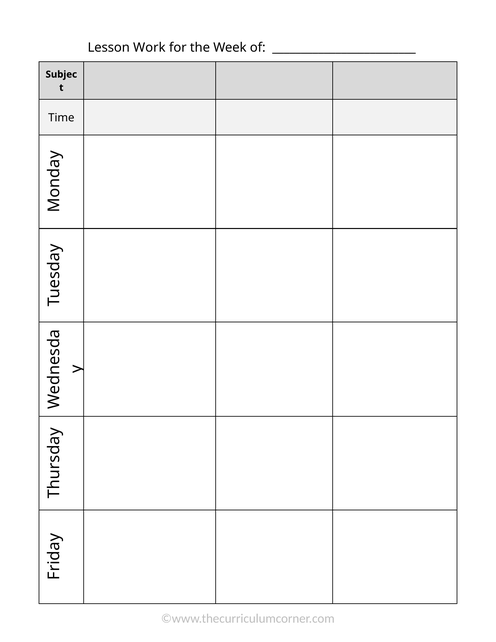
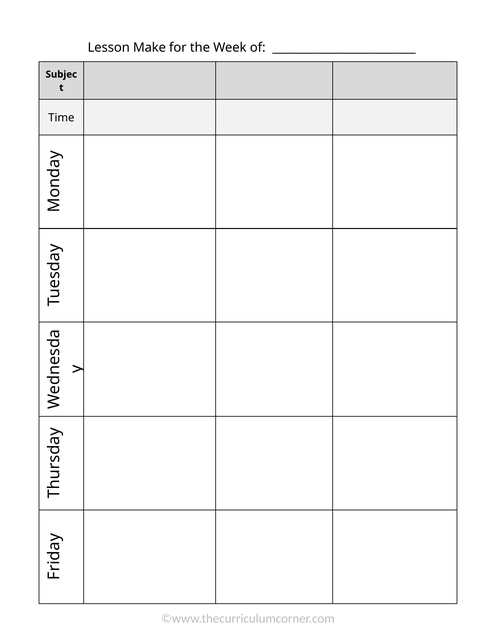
Work: Work -> Make
